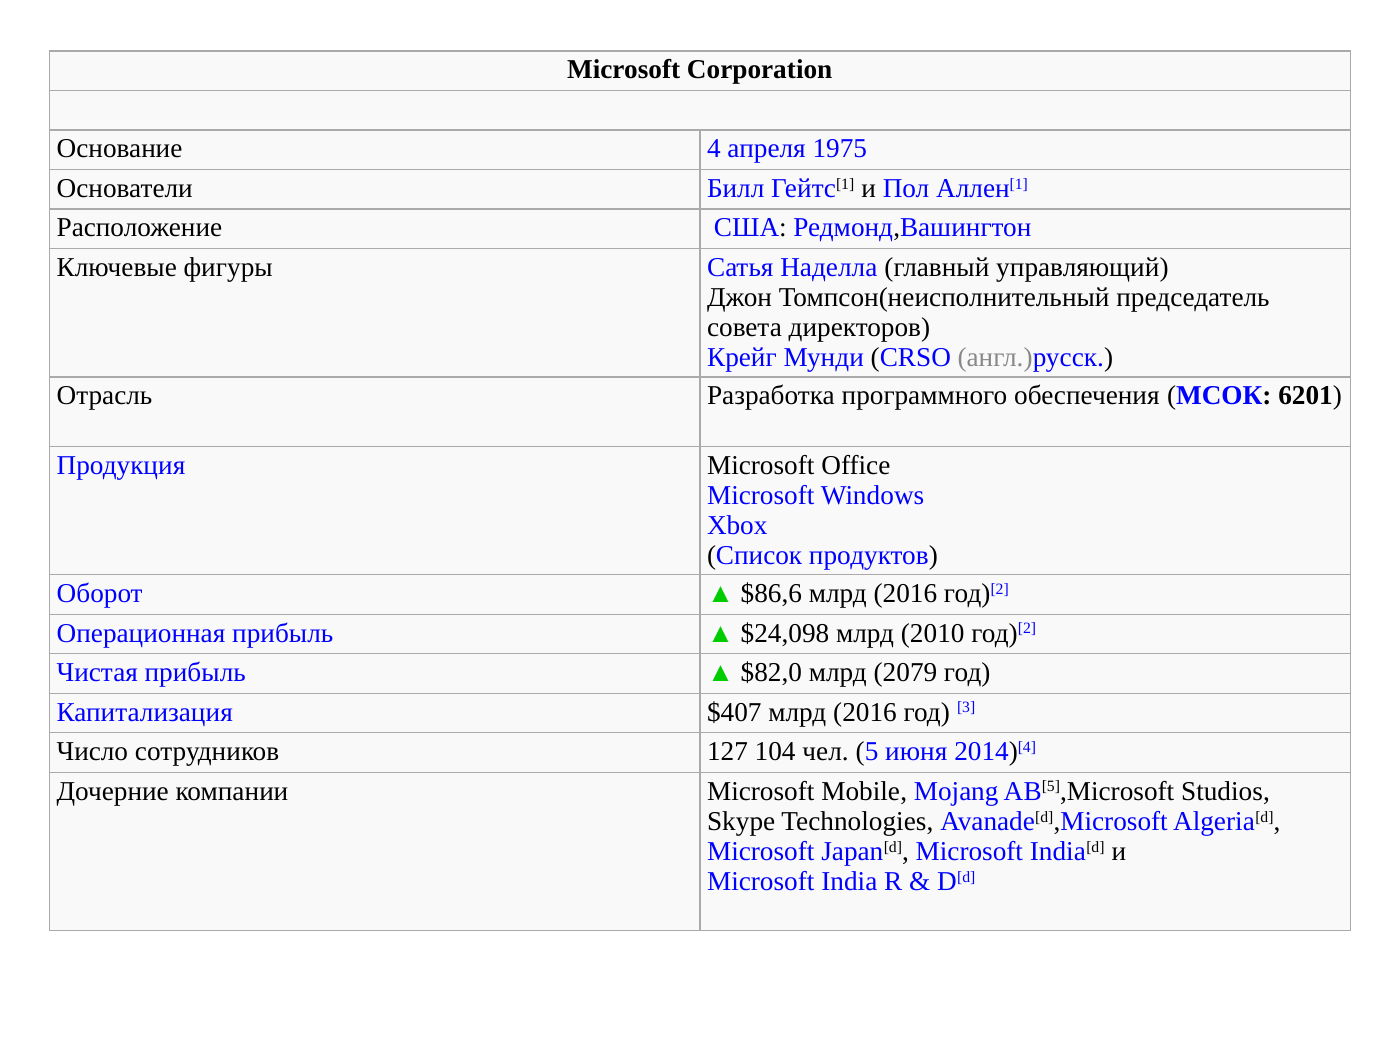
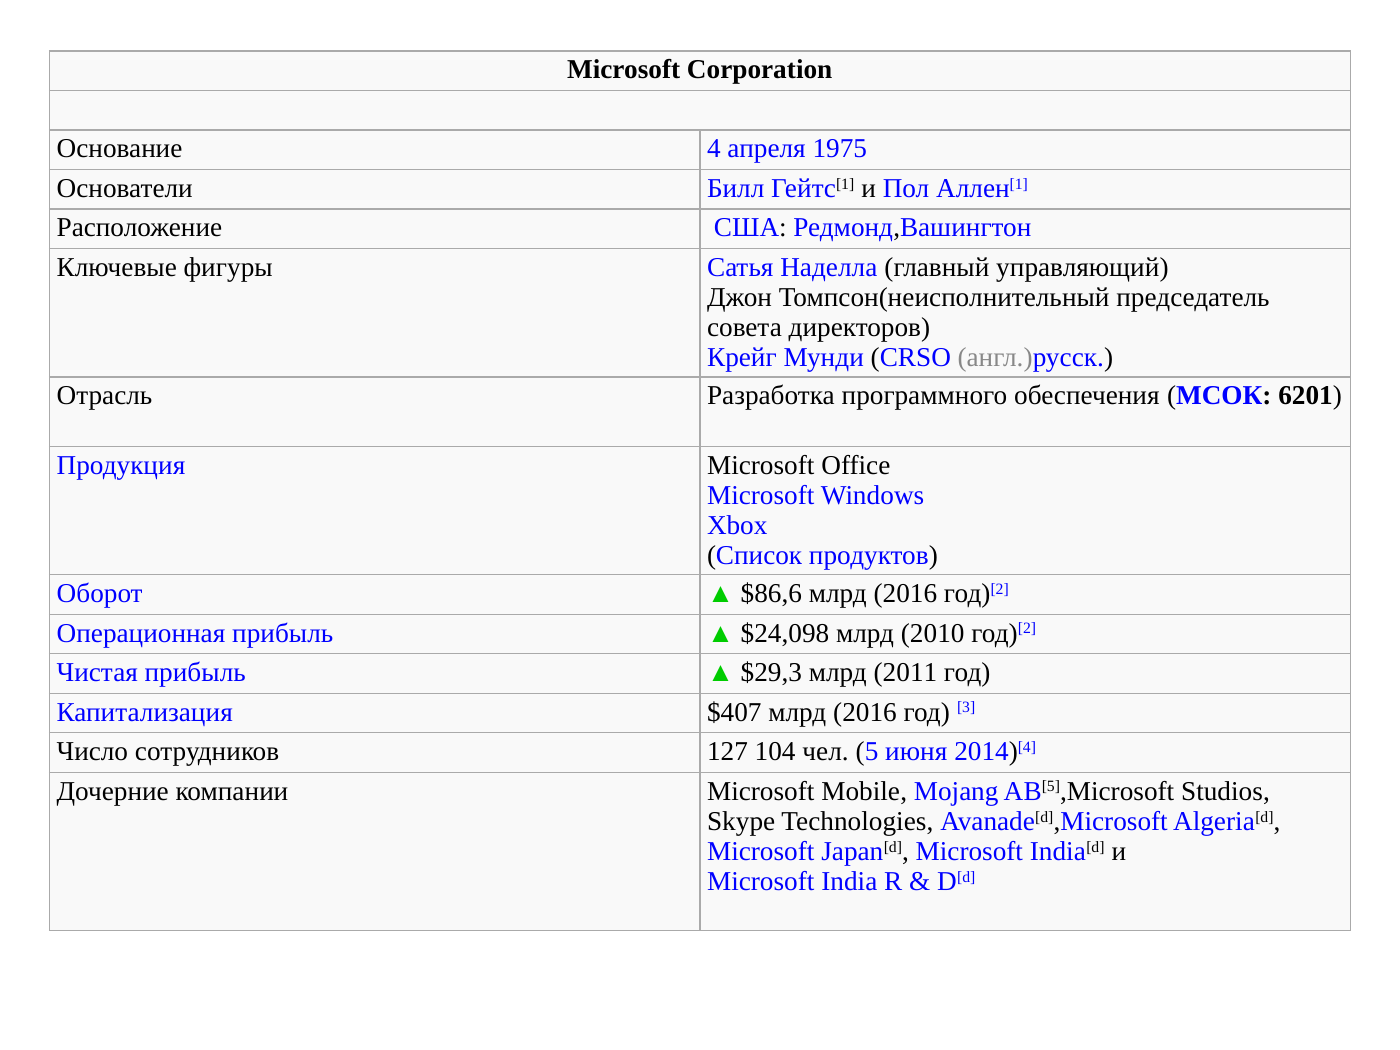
$82,0: $82,0 -> $29,3
2079: 2079 -> 2011
